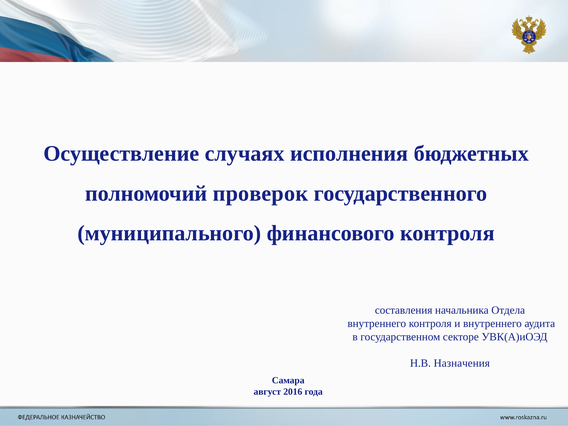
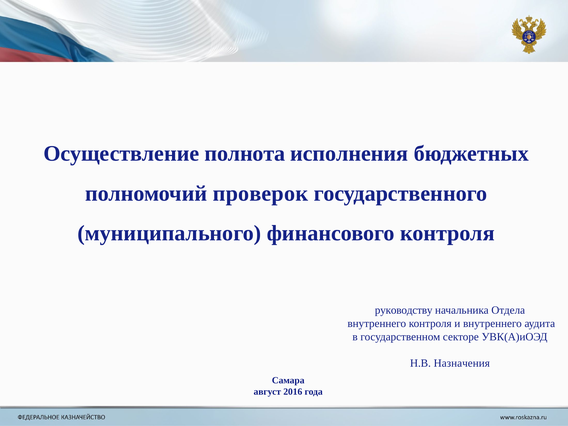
случаях: случаях -> полнота
составления: составления -> руководству
